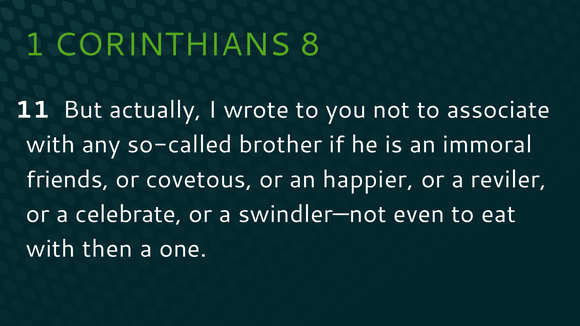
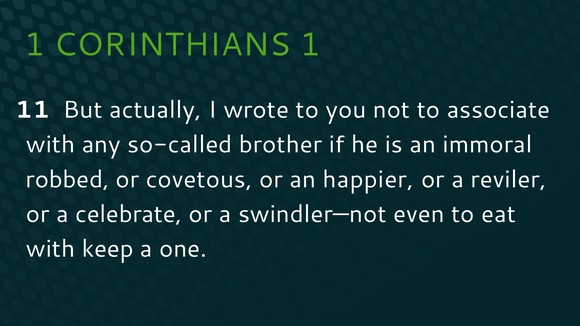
CORINTHIANS 8: 8 -> 1
friends: friends -> robbed
then: then -> keep
